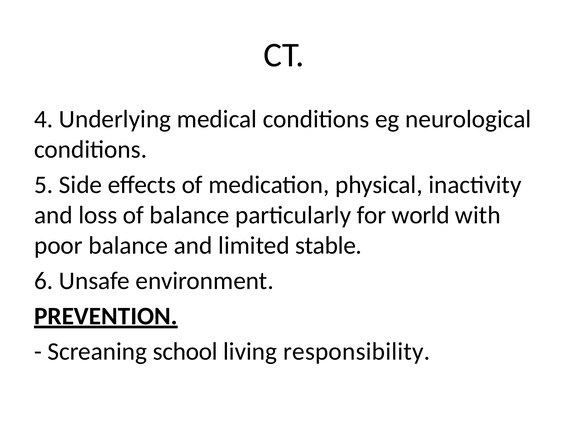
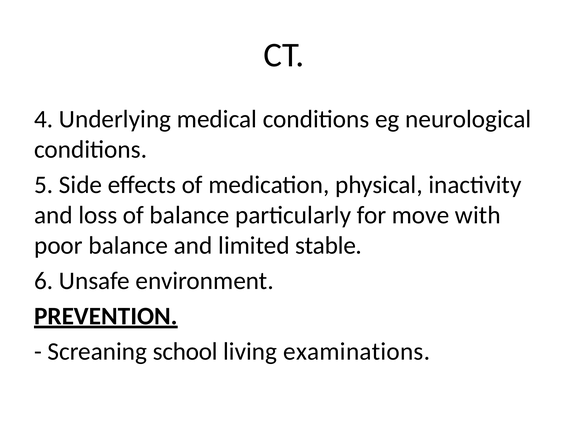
world: world -> move
responsibility: responsibility -> examinations
